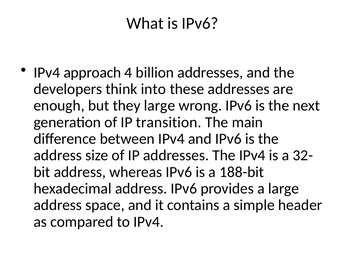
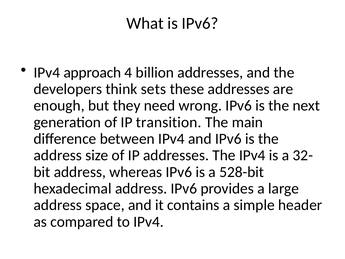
into: into -> sets
they large: large -> need
188-bit: 188-bit -> 528-bit
